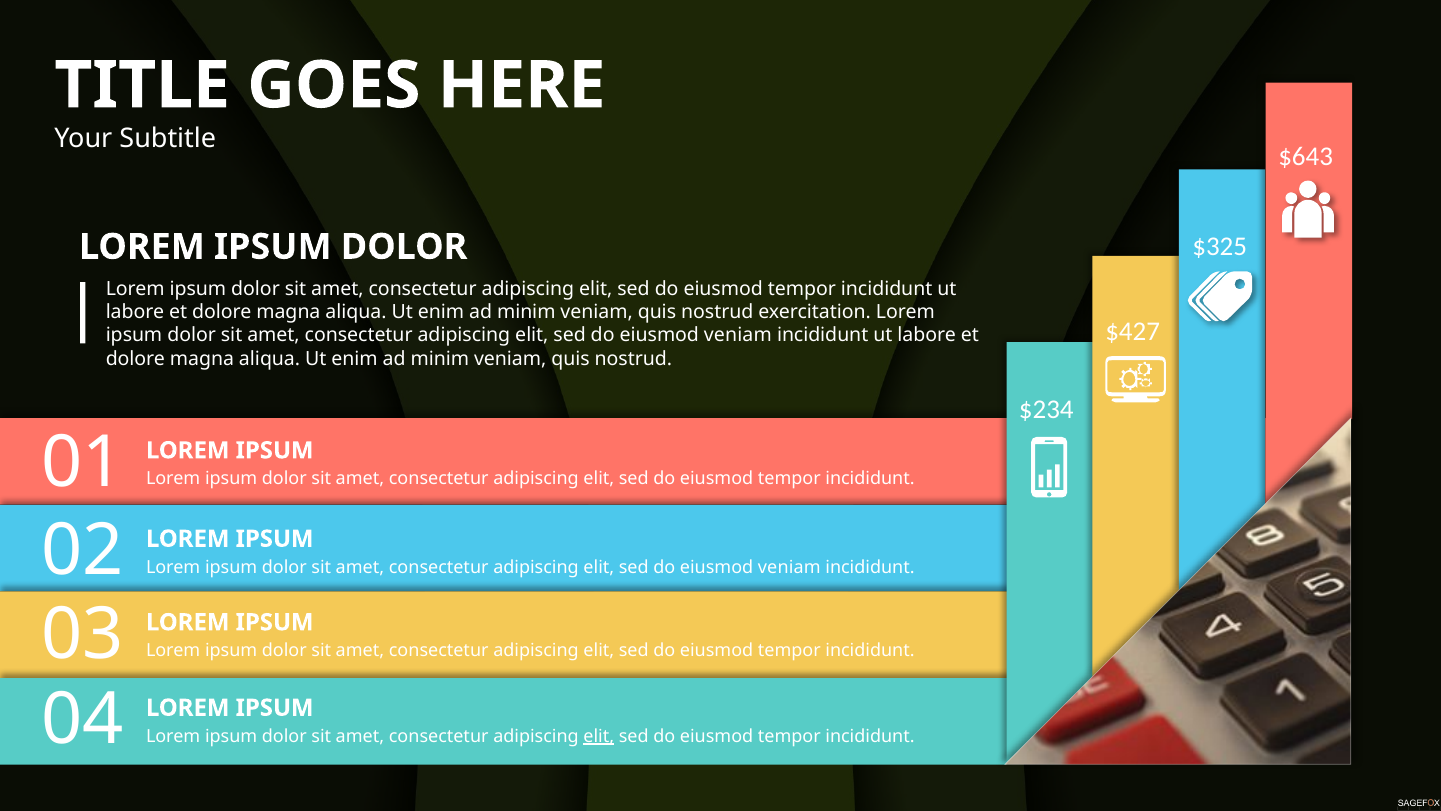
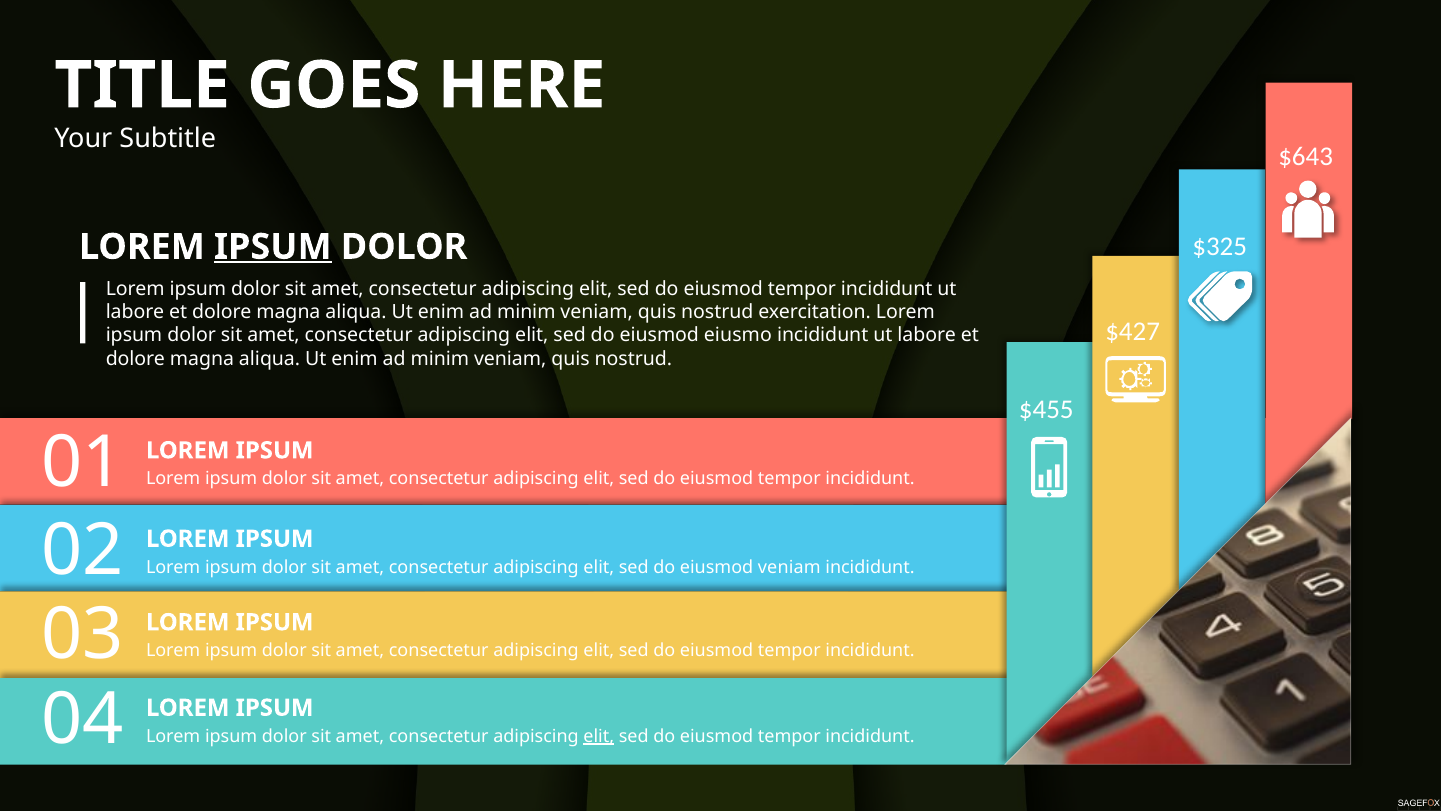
IPSUM at (273, 247) underline: none -> present
veniam at (738, 335): veniam -> eiusmo
$234: $234 -> $455
